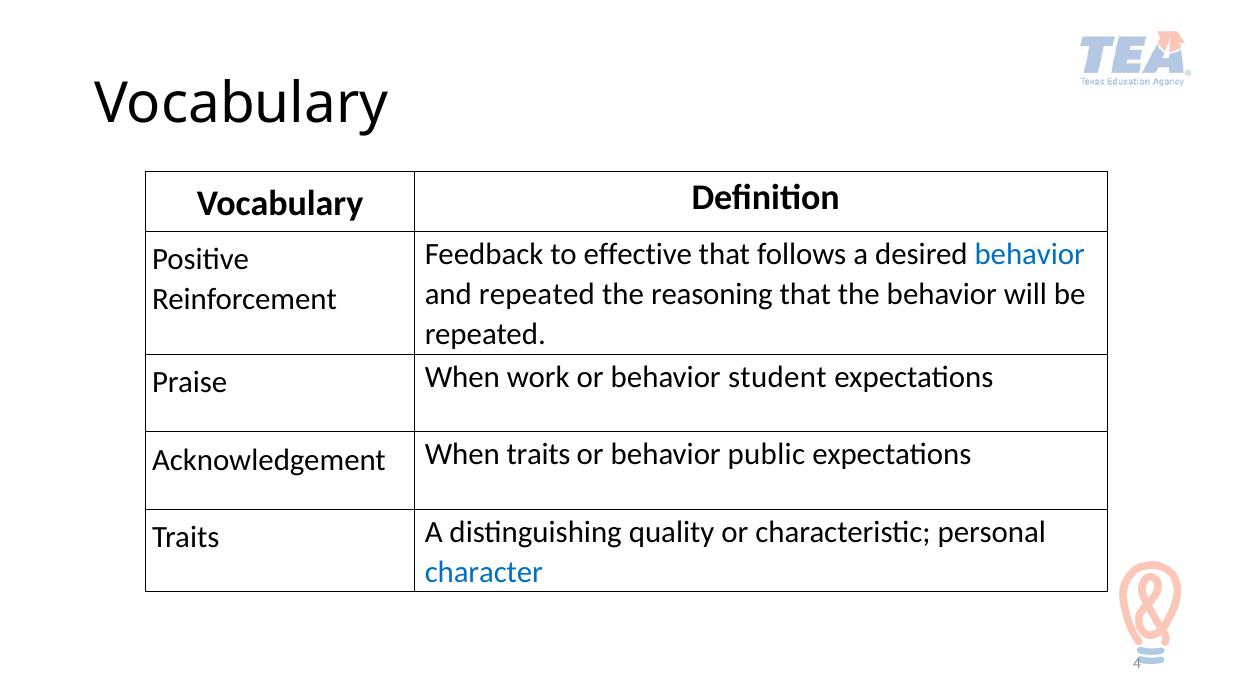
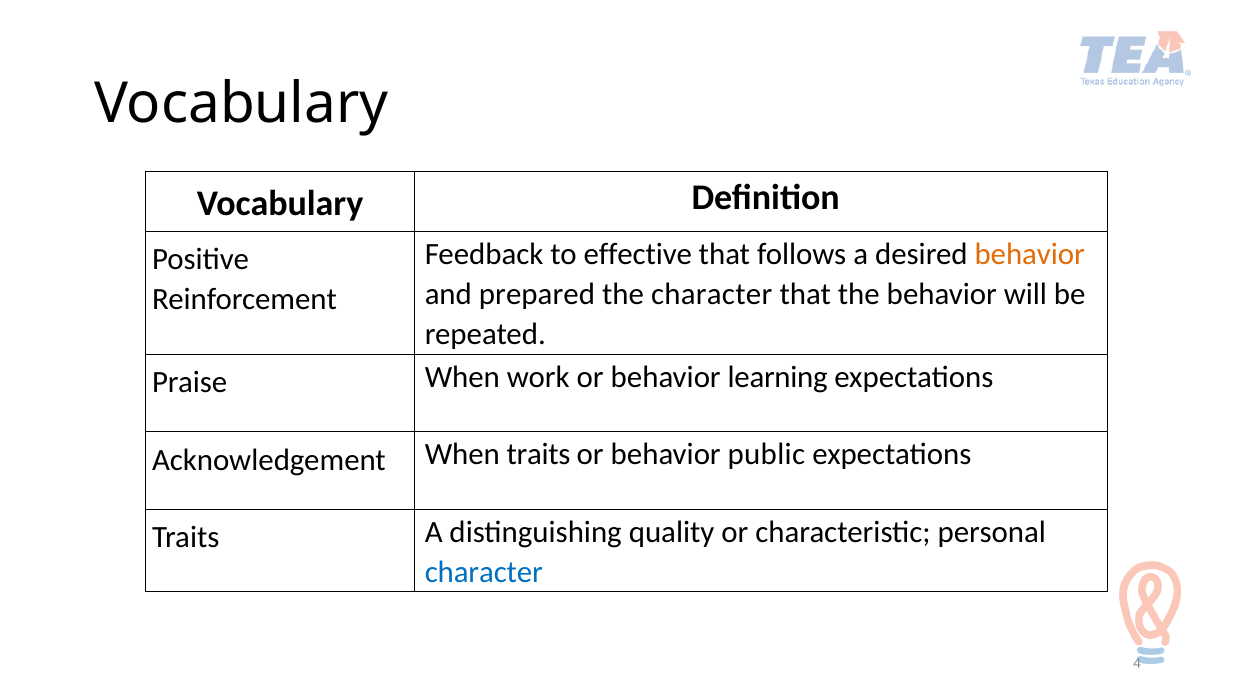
behavior at (1030, 254) colour: blue -> orange
and repeated: repeated -> prepared
the reasoning: reasoning -> character
student: student -> learning
